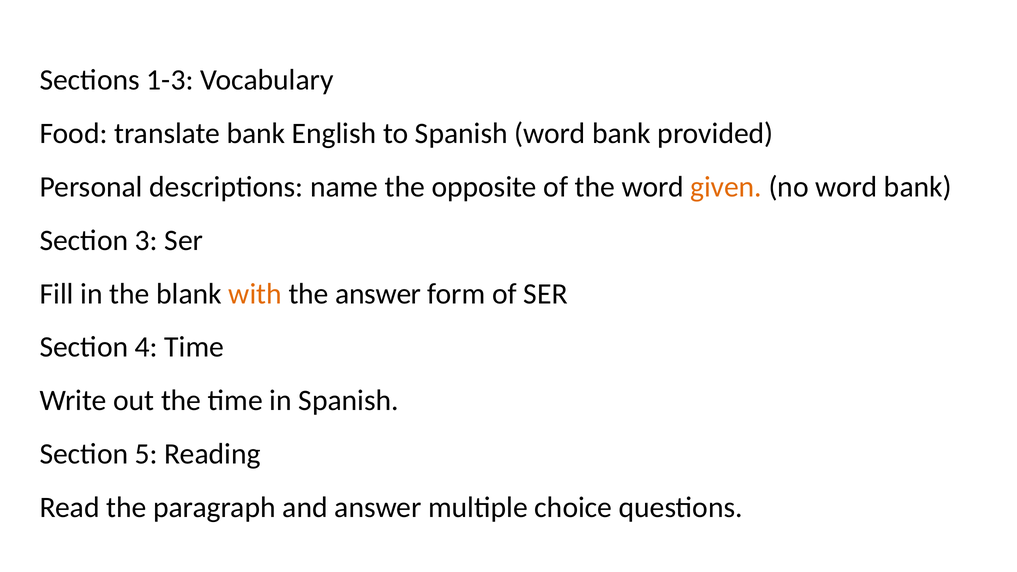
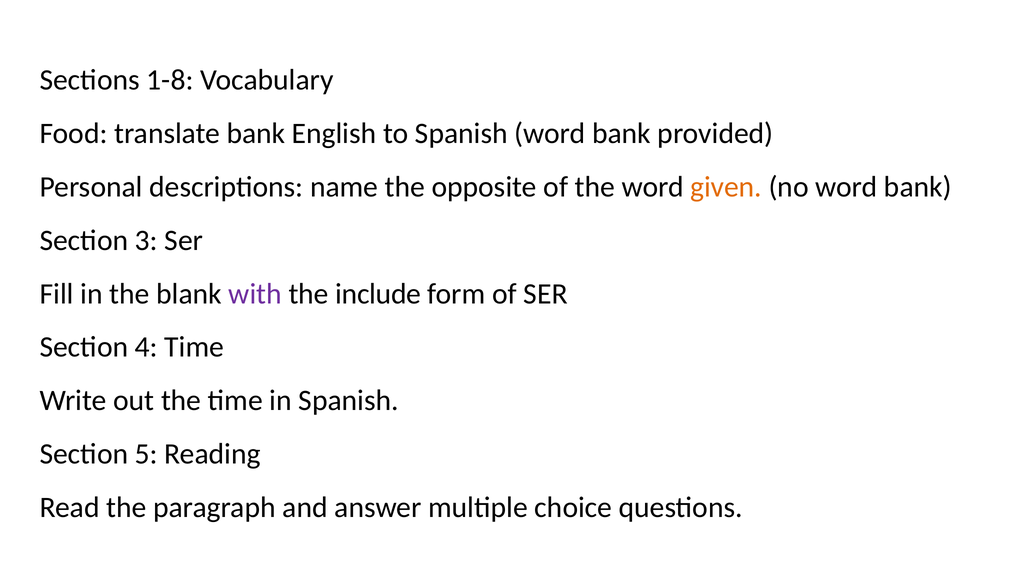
1-3: 1-3 -> 1-8
with colour: orange -> purple
the answer: answer -> include
